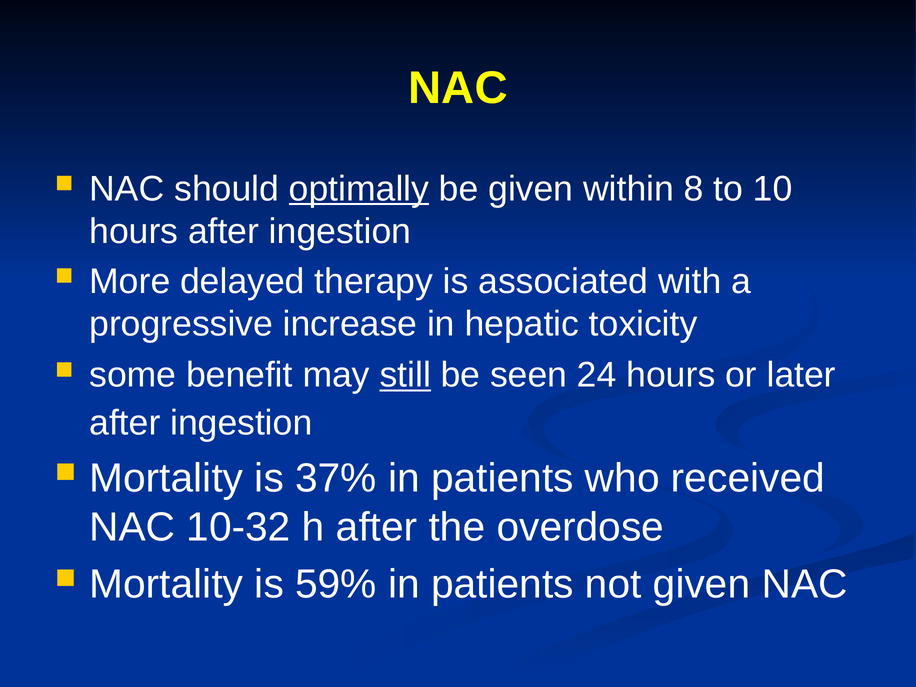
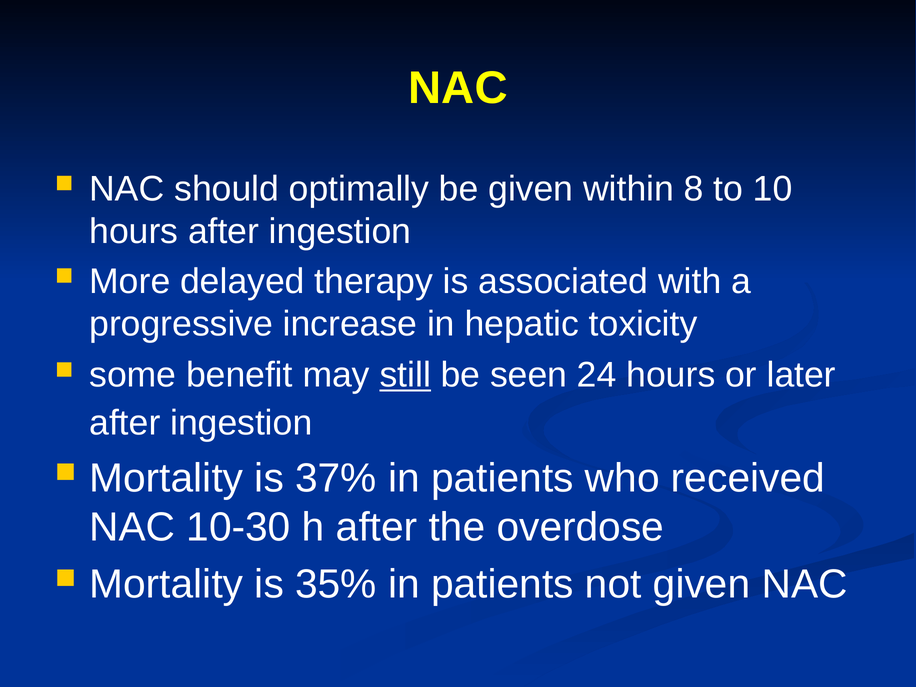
optimally underline: present -> none
10-32: 10-32 -> 10-30
59%: 59% -> 35%
